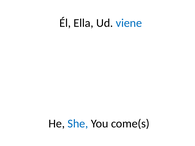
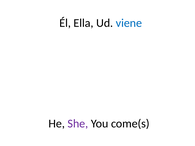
She colour: blue -> purple
